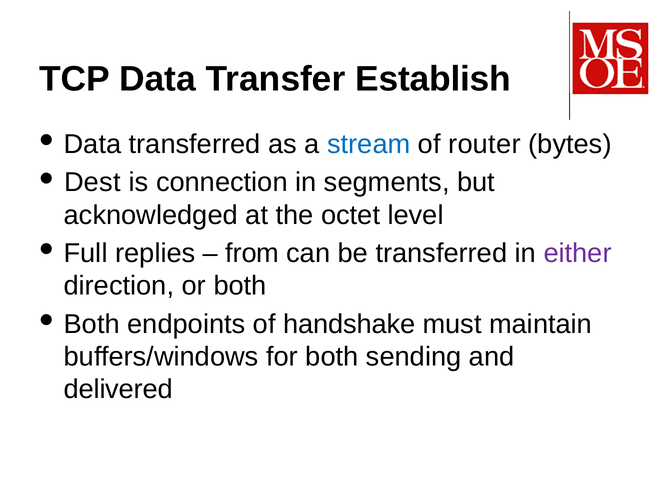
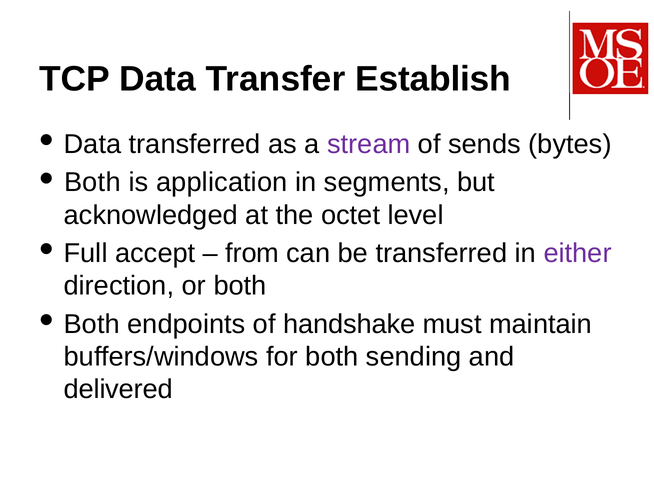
stream colour: blue -> purple
router: router -> sends
Dest at (92, 183): Dest -> Both
connection: connection -> application
replies: replies -> accept
